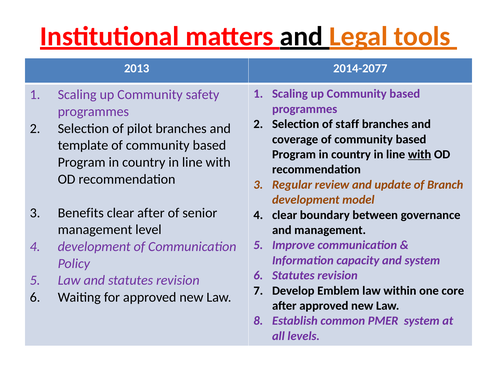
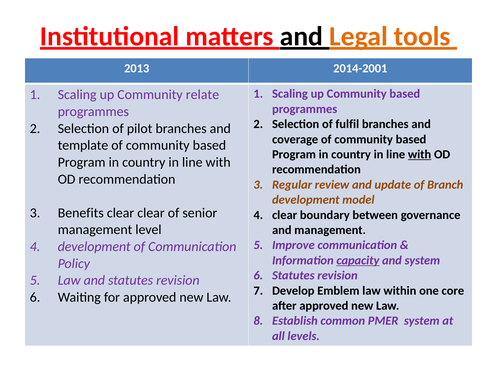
2014-2077: 2014-2077 -> 2014-2001
safety: safety -> relate
staff: staff -> fulfil
clear after: after -> clear
capacity underline: none -> present
